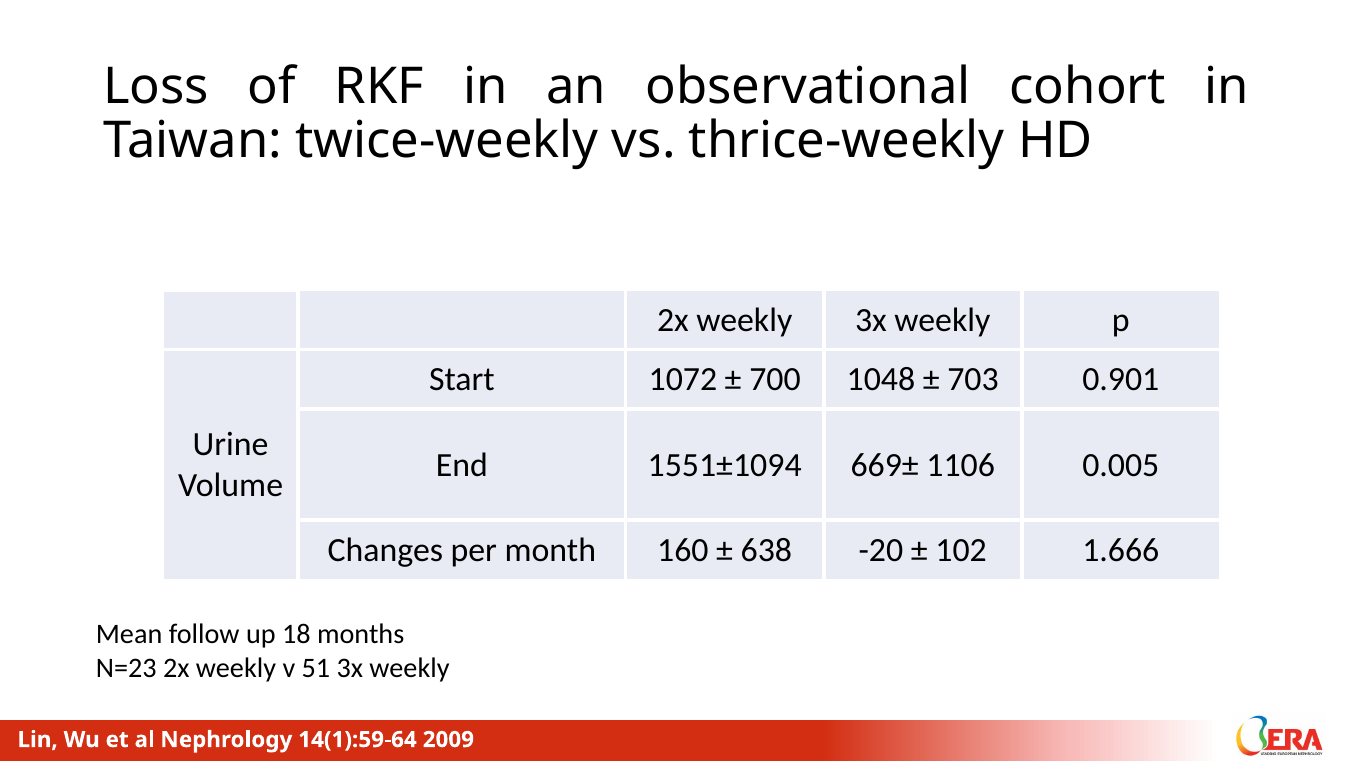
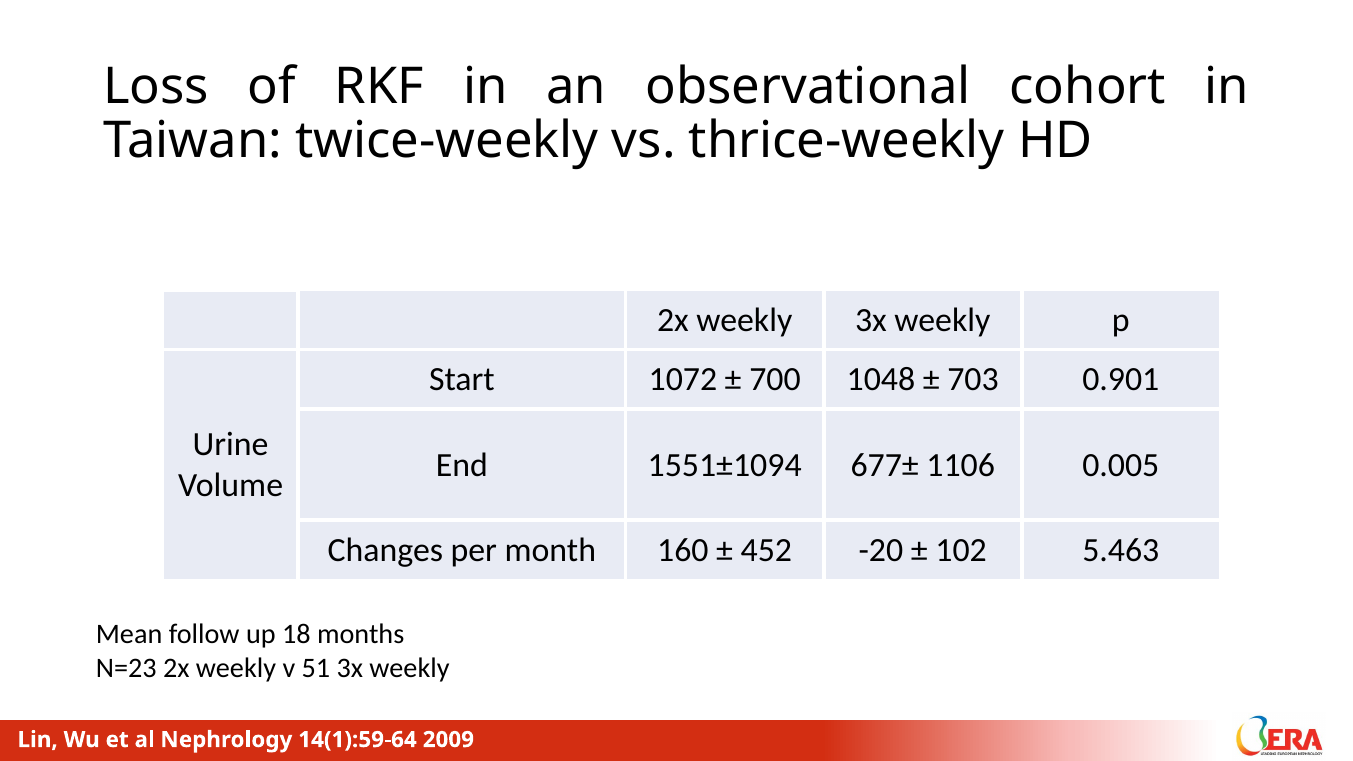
669±: 669± -> 677±
638: 638 -> 452
1.666: 1.666 -> 5.463
